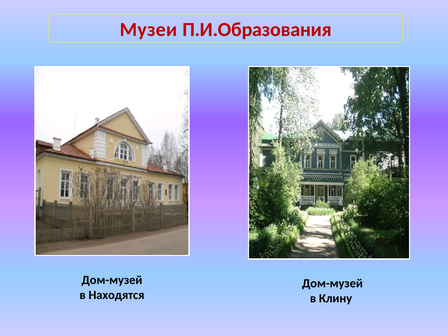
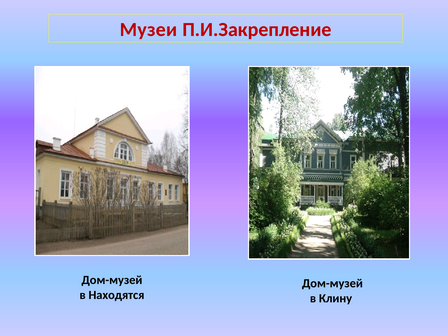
П.И.Образования: П.И.Образования -> П.И.Закрепление
